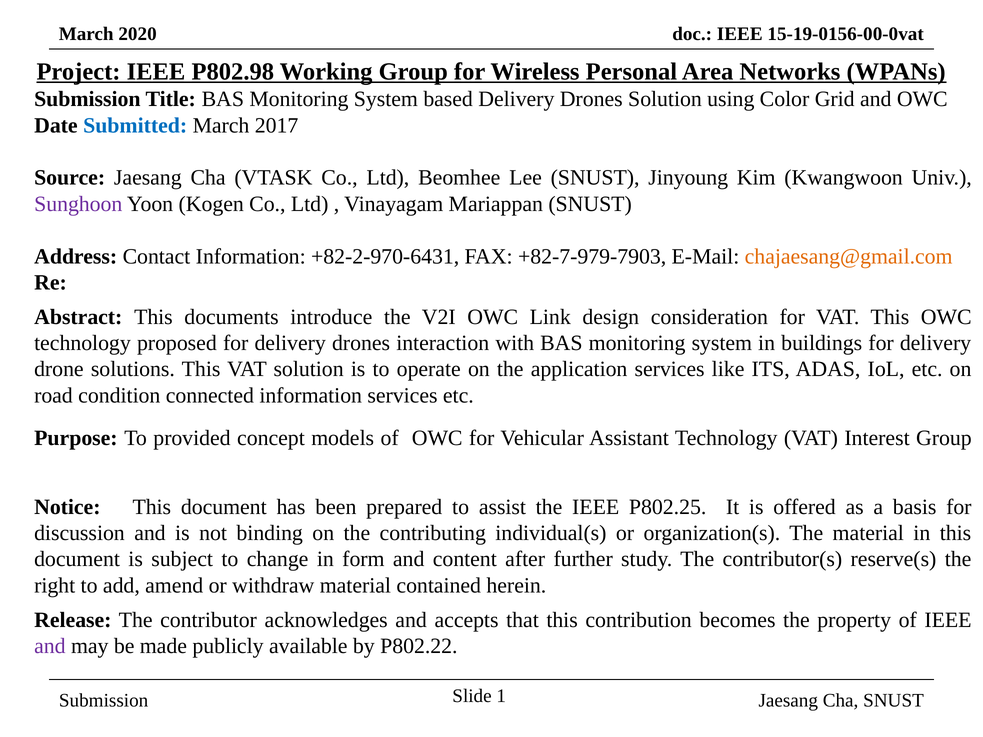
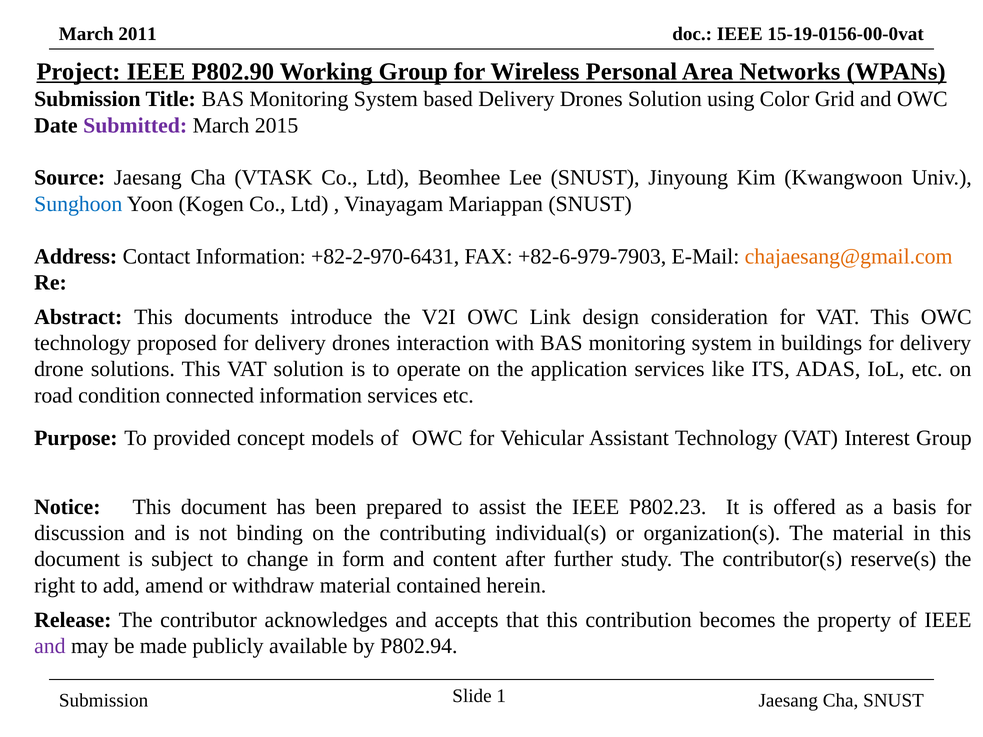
2020: 2020 -> 2011
P802.98: P802.98 -> P802.90
Submitted colour: blue -> purple
2017: 2017 -> 2015
Sunghoon colour: purple -> blue
+82-7-979-7903: +82-7-979-7903 -> +82-6-979-7903
P802.25: P802.25 -> P802.23
P802.22: P802.22 -> P802.94
